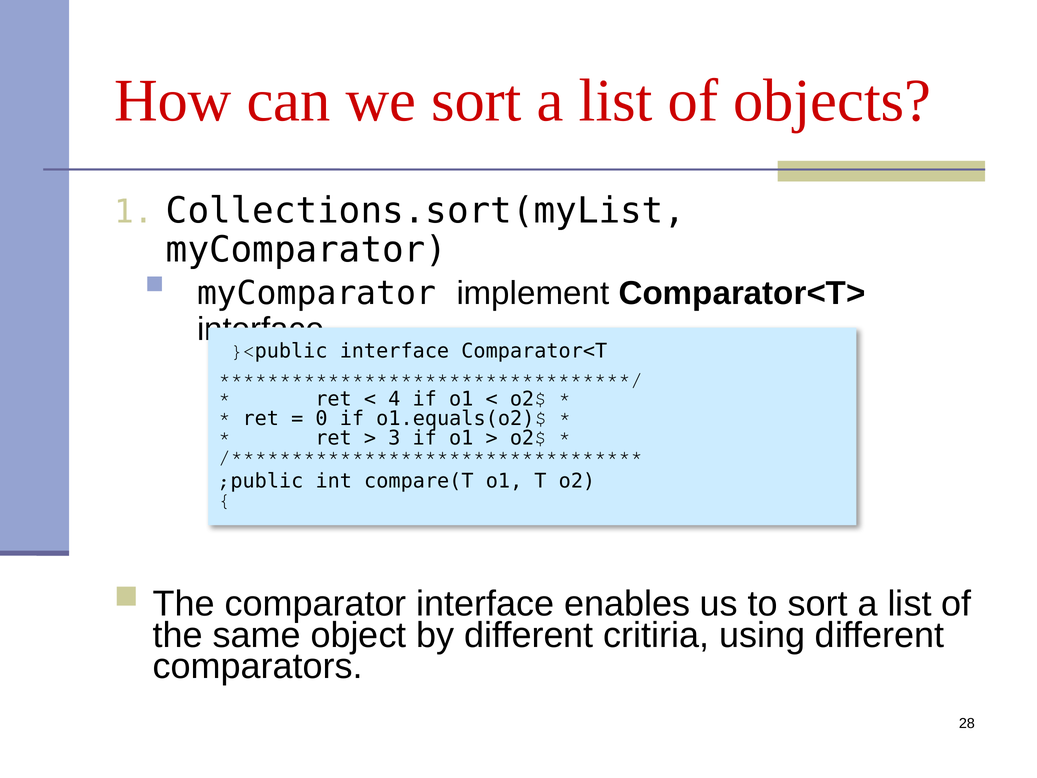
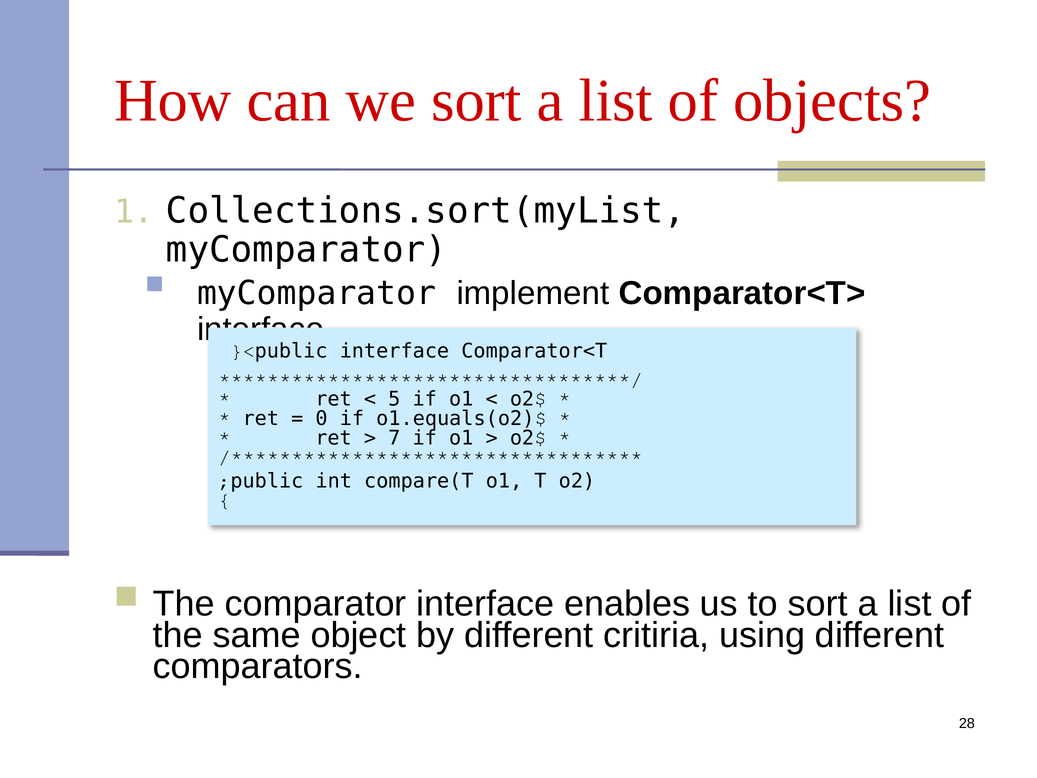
4: 4 -> 5
3: 3 -> 7
